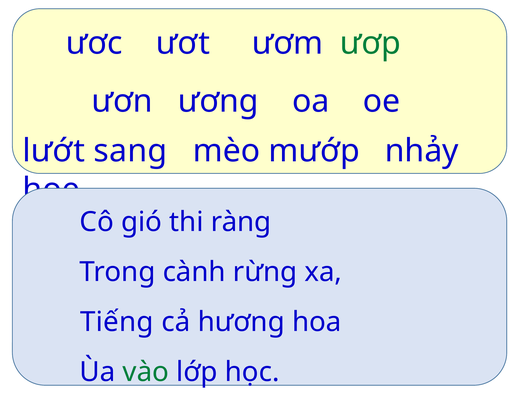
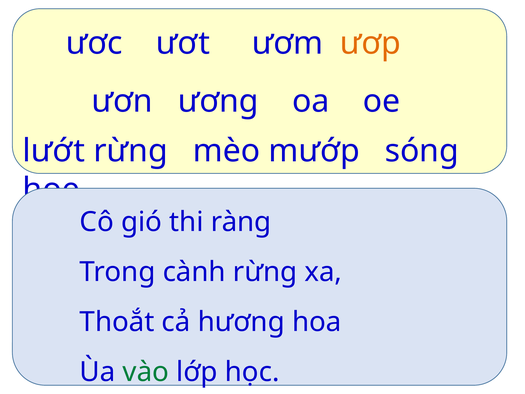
ươp colour: green -> orange
lướt sang: sang -> rừng
nhảy: nhảy -> sóng
Tiếng: Tiếng -> Thoắt
